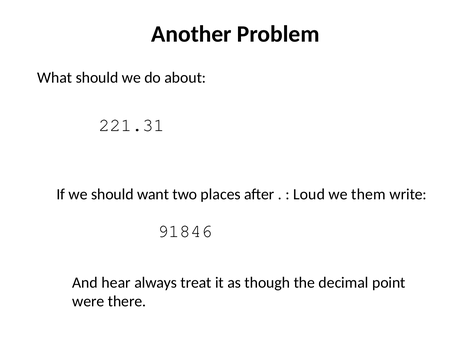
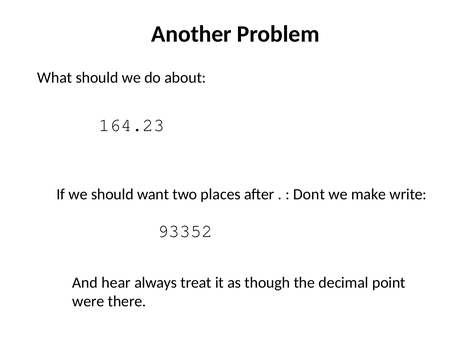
221.31: 221.31 -> 164.23
Loud: Loud -> Dont
them: them -> make
91846: 91846 -> 93352
